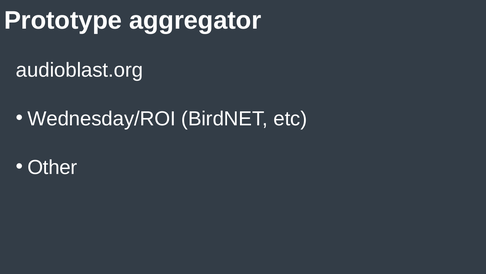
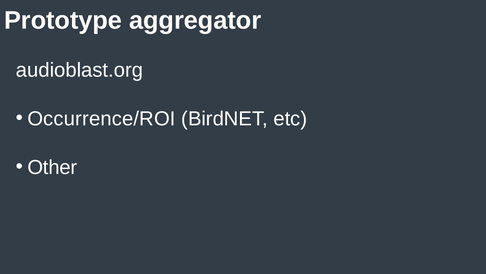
Wednesday/ROI: Wednesday/ROI -> Occurrence/ROI
